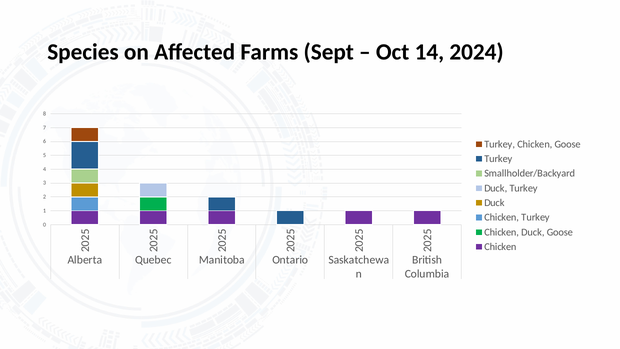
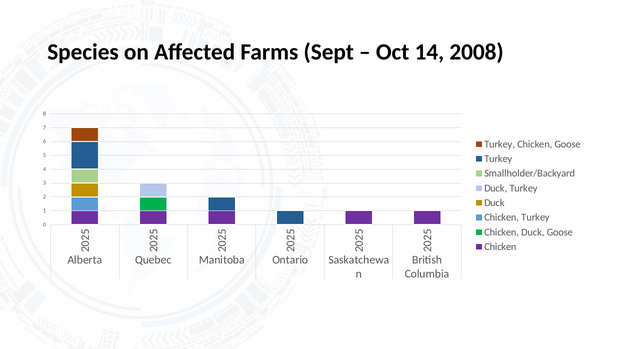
2024: 2024 -> 2008
